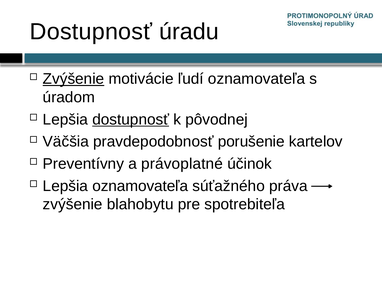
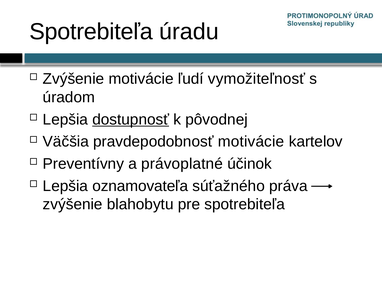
Dostupnosť at (91, 32): Dostupnosť -> Spotrebiteľa
Zvýšenie at (73, 79) underline: present -> none
ľudí oznamovateľa: oznamovateľa -> vymožiteľnosť
pravdepodobnosť porušenie: porušenie -> motivácie
